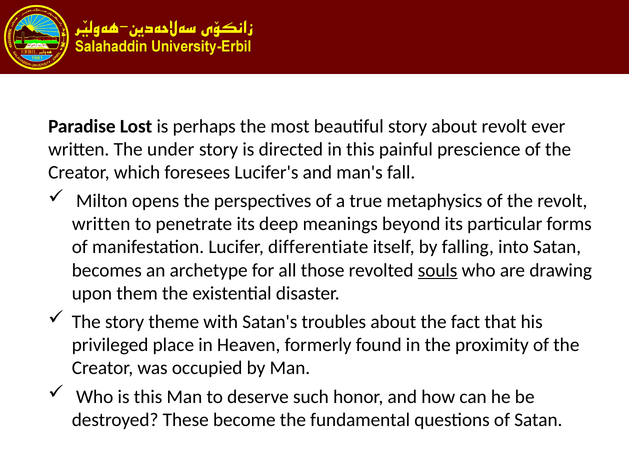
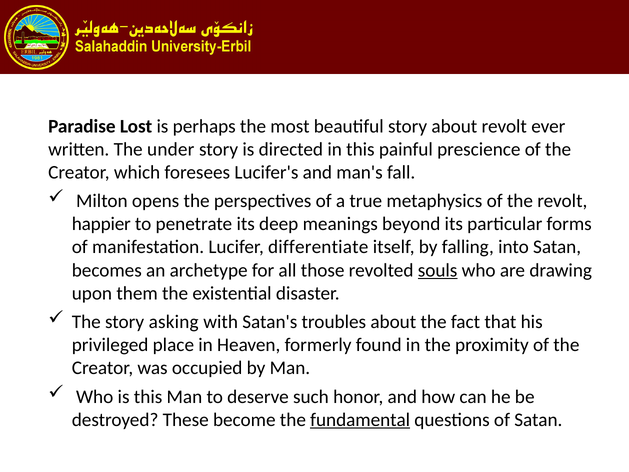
written at (101, 224): written -> happier
theme: theme -> asking
fundamental underline: none -> present
